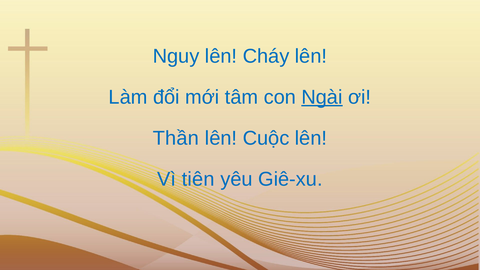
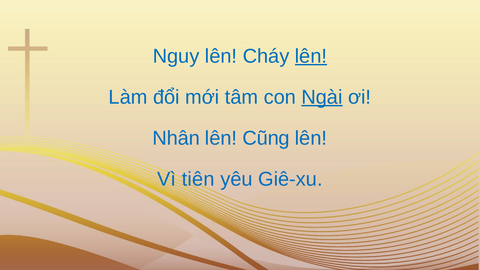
lên at (311, 56) underline: none -> present
Thần: Thần -> Nhân
Cuộc: Cuộc -> Cũng
